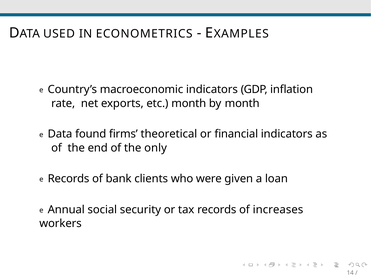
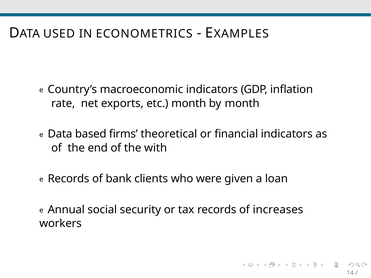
found: found -> based
only: only -> with
